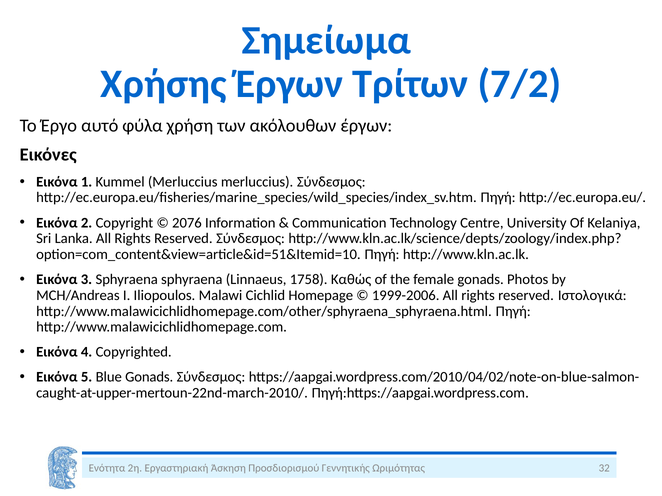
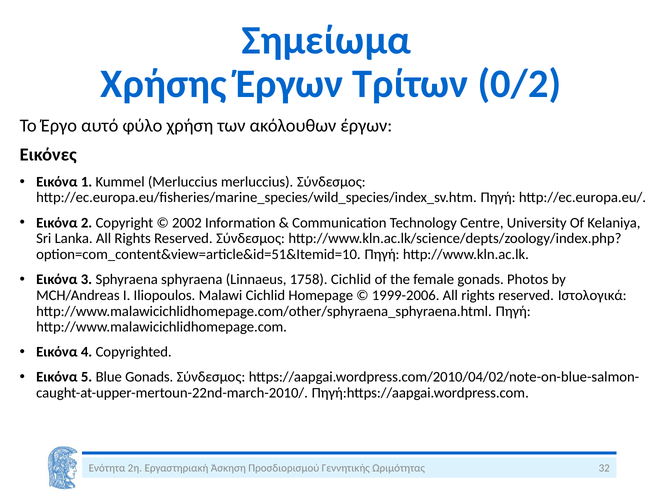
7/2: 7/2 -> 0/2
φύλα: φύλα -> φύλο
2076: 2076 -> 2002
1758 Καθώς: Καθώς -> Cichlid
